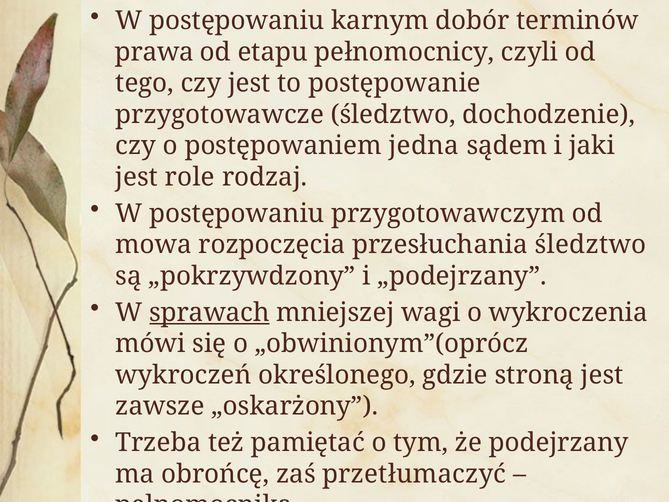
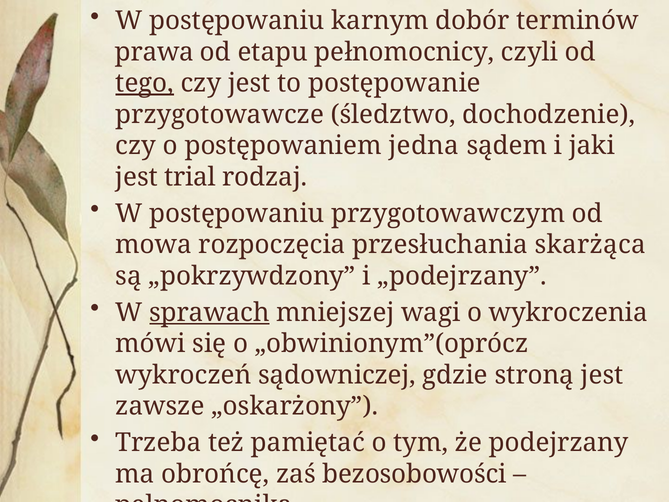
tego underline: none -> present
role: role -> trial
przesłuchania śledztwo: śledztwo -> skarżąca
określonego: określonego -> sądowniczej
przetłumaczyć: przetłumaczyć -> bezosobowości
